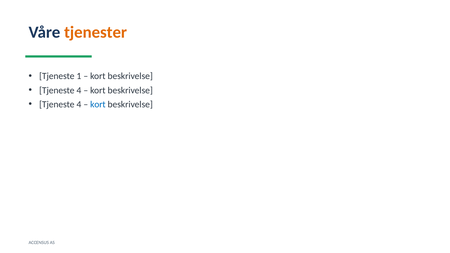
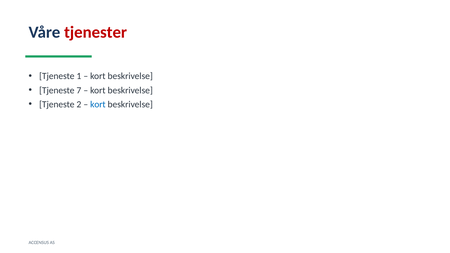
tjenester colour: orange -> red
4 at (79, 90): 4 -> 7
4 at (79, 104): 4 -> 2
